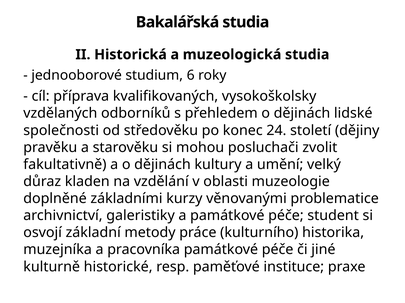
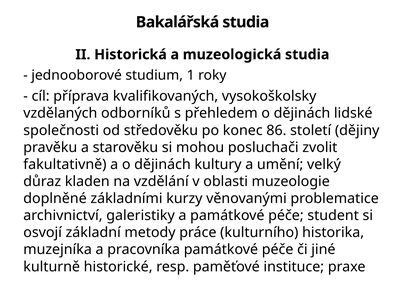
6: 6 -> 1
24: 24 -> 86
